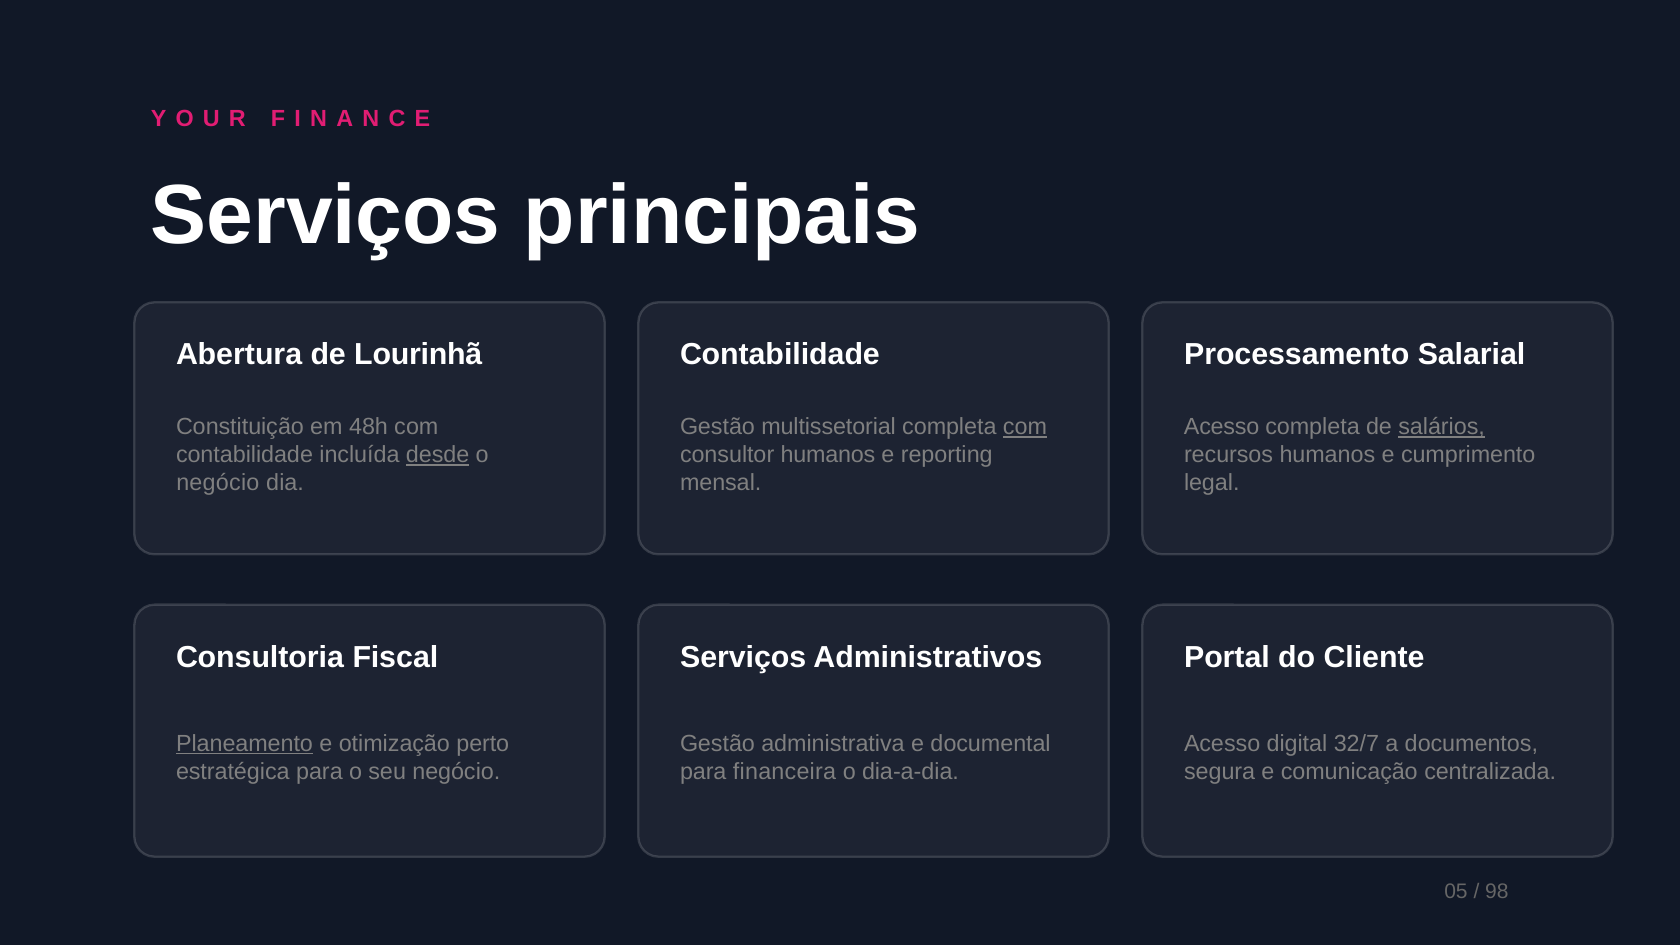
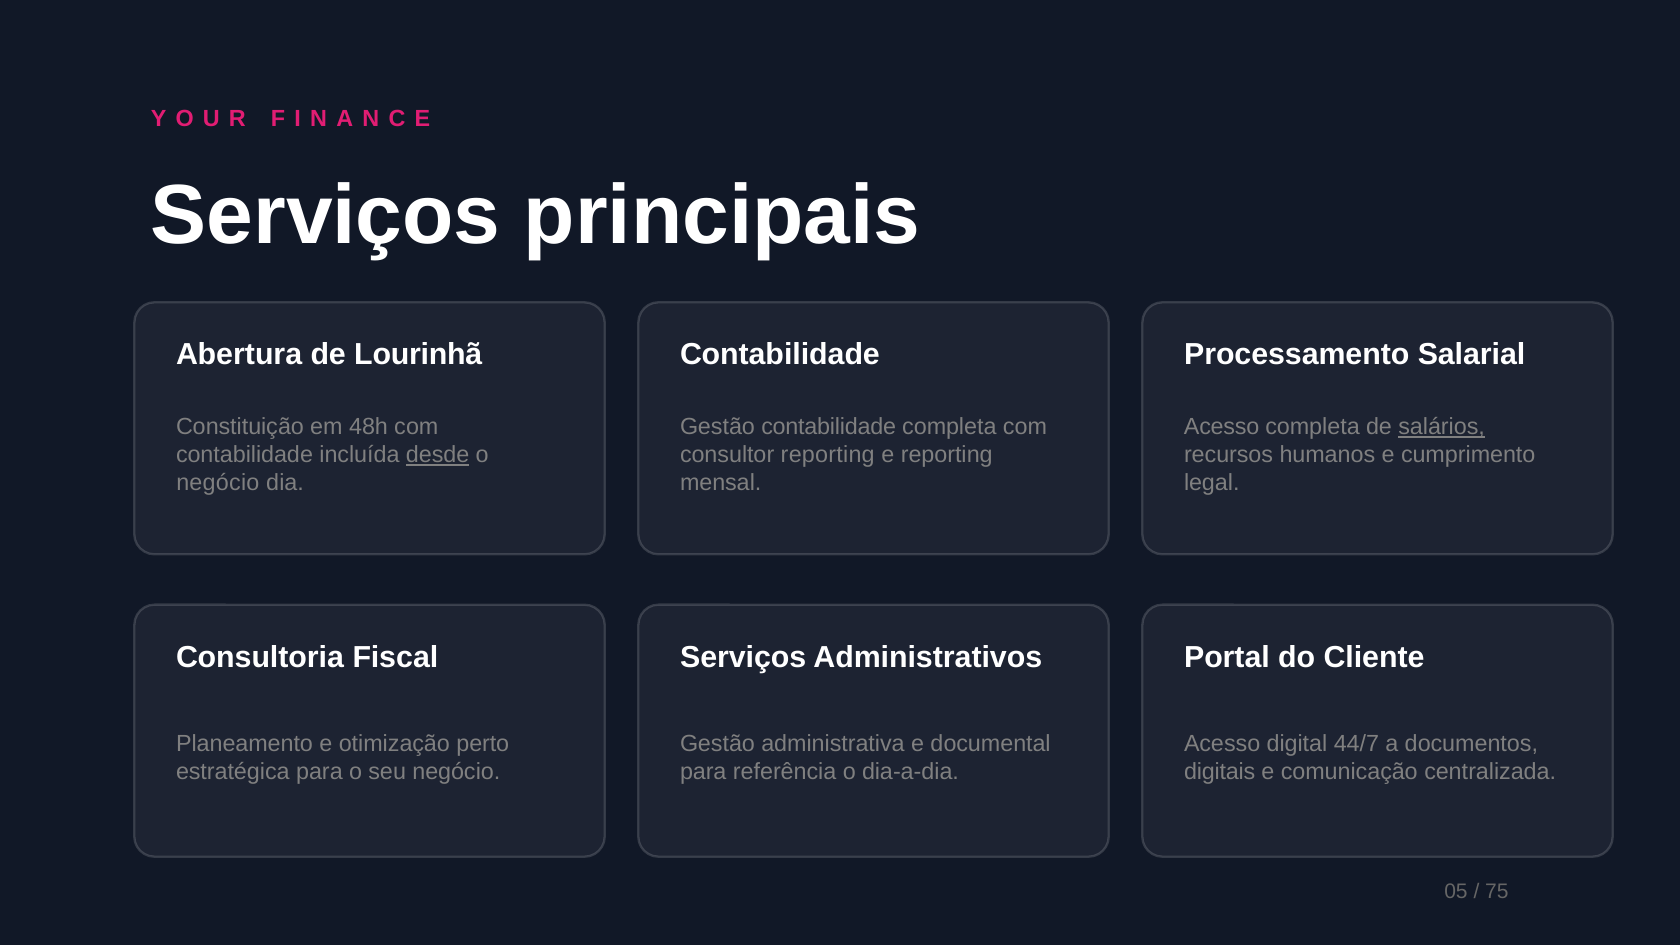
Gestão multissetorial: multissetorial -> contabilidade
com at (1025, 427) underline: present -> none
consultor humanos: humanos -> reporting
Planeamento underline: present -> none
32/7: 32/7 -> 44/7
financeira: financeira -> referência
segura: segura -> digitais
98: 98 -> 75
